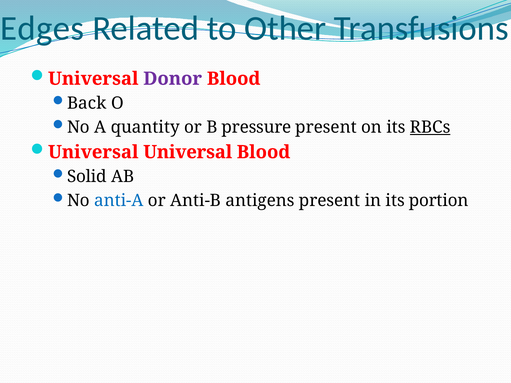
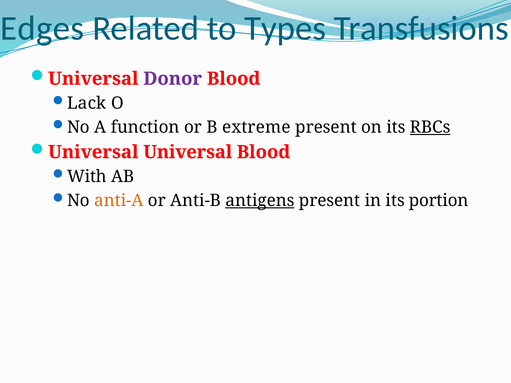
Other: Other -> Types
Back: Back -> Lack
quantity: quantity -> function
pressure: pressure -> extreme
Solid: Solid -> With
anti-A colour: blue -> orange
antigens underline: none -> present
